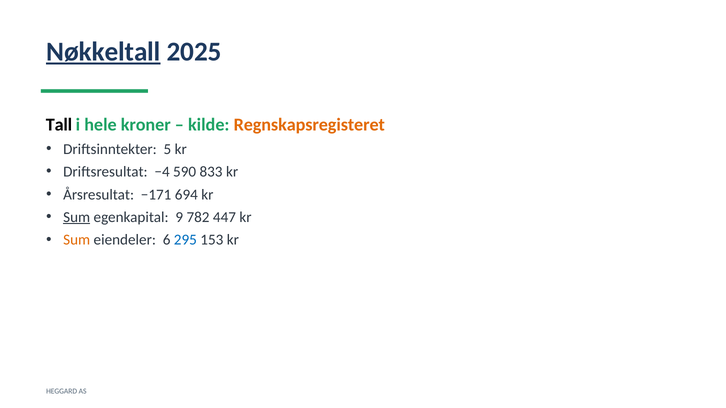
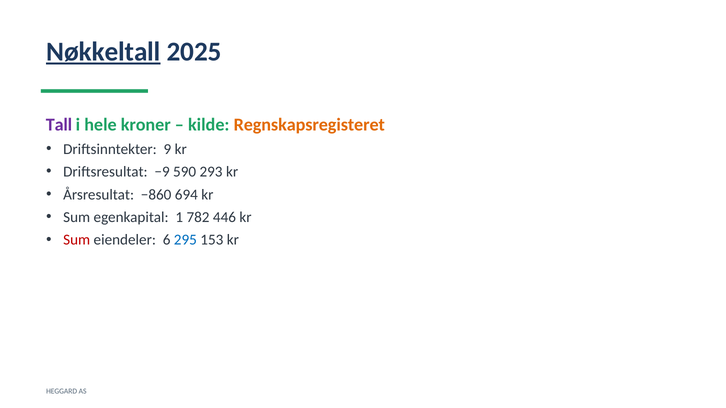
Tall colour: black -> purple
5: 5 -> 9
−4: −4 -> −9
833: 833 -> 293
−171: −171 -> −860
Sum at (77, 217) underline: present -> none
9: 9 -> 1
447: 447 -> 446
Sum at (77, 240) colour: orange -> red
